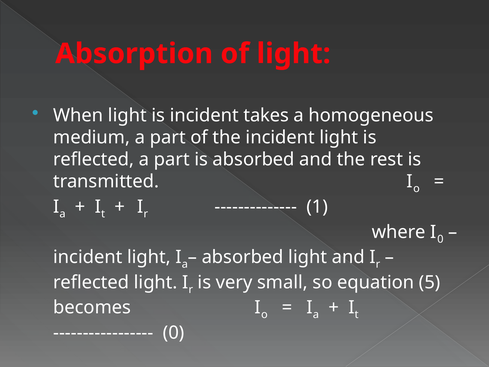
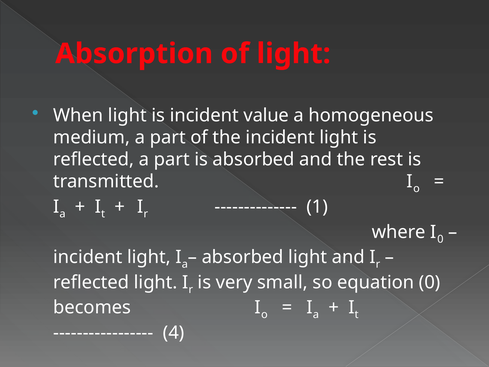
takes: takes -> value
equation 5: 5 -> 0
0 at (174, 333): 0 -> 4
